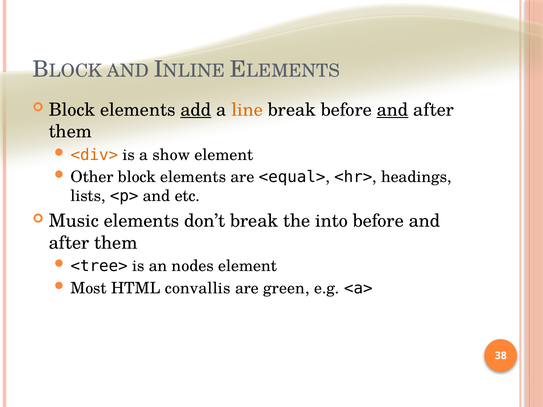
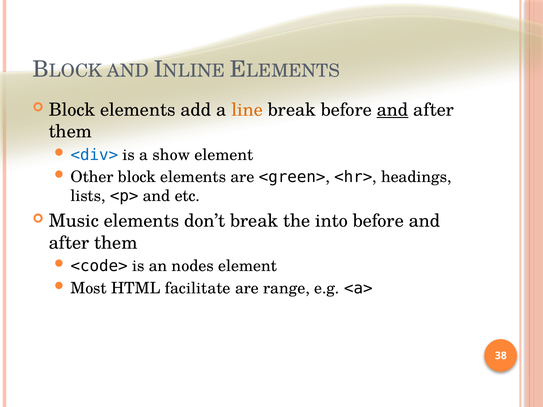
add underline: present -> none
<div> colour: orange -> blue
<equal>: <equal> -> <green>
<tree>: <tree> -> <code>
convallis: convallis -> facilitate
green: green -> range
